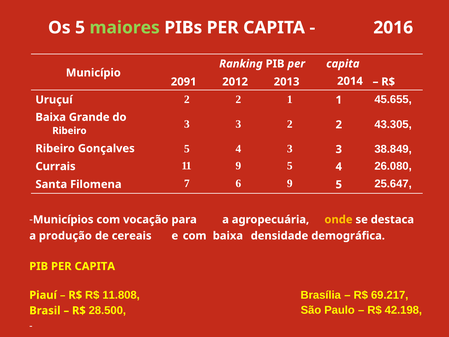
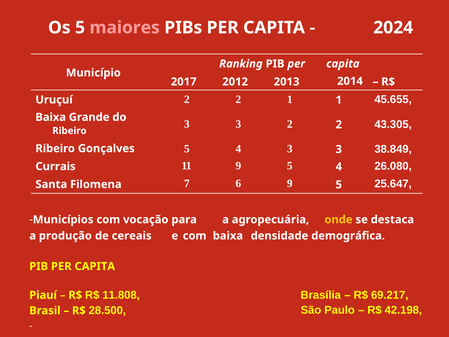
maiores colour: light green -> pink
2016: 2016 -> 2024
2091: 2091 -> 2017
